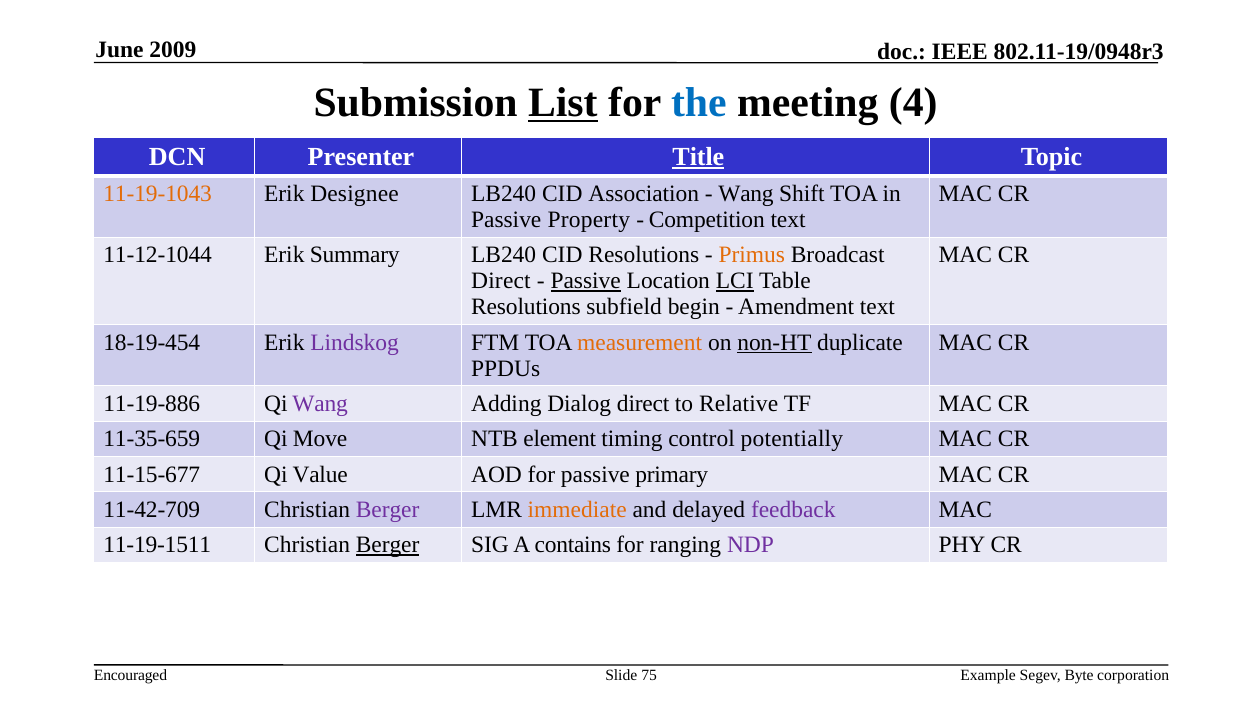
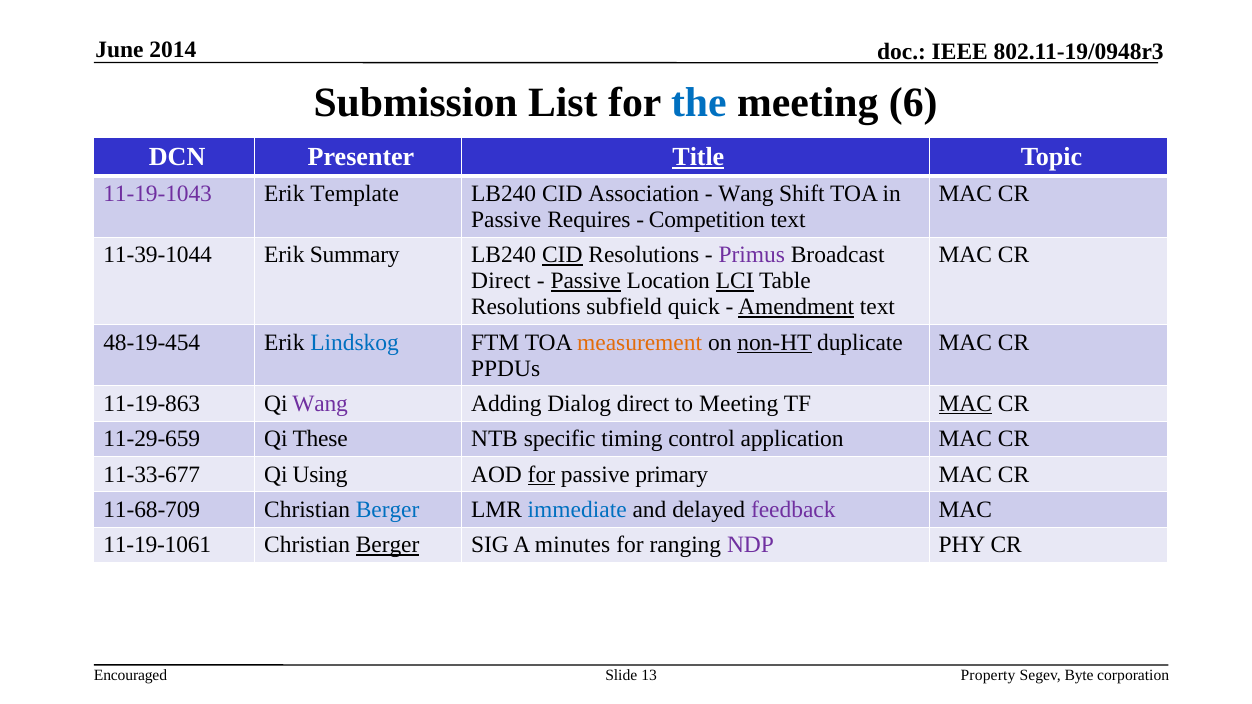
2009: 2009 -> 2014
List underline: present -> none
4: 4 -> 6
11-19-1043 colour: orange -> purple
Designee: Designee -> Template
Property: Property -> Requires
11-12-1044: 11-12-1044 -> 11-39-1044
CID at (562, 255) underline: none -> present
Primus colour: orange -> purple
begin: begin -> quick
Amendment underline: none -> present
18-19-454: 18-19-454 -> 48-19-454
Lindskog colour: purple -> blue
11-19-886: 11-19-886 -> 11-19-863
to Relative: Relative -> Meeting
MAC at (965, 404) underline: none -> present
11-35-659: 11-35-659 -> 11-29-659
Move: Move -> These
element: element -> specific
potentially: potentially -> application
11-15-677: 11-15-677 -> 11-33-677
Value: Value -> Using
for at (541, 475) underline: none -> present
11-42-709: 11-42-709 -> 11-68-709
Berger at (388, 510) colour: purple -> blue
immediate colour: orange -> blue
11-19-1511: 11-19-1511 -> 11-19-1061
contains: contains -> minutes
75: 75 -> 13
Example: Example -> Property
